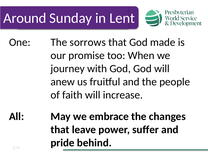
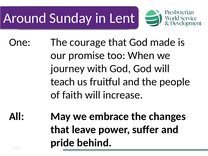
sorrows: sorrows -> courage
anew: anew -> teach
